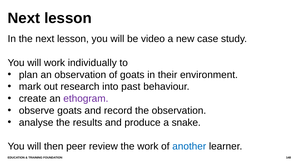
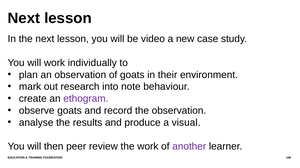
past: past -> note
snake: snake -> visual
another colour: blue -> purple
